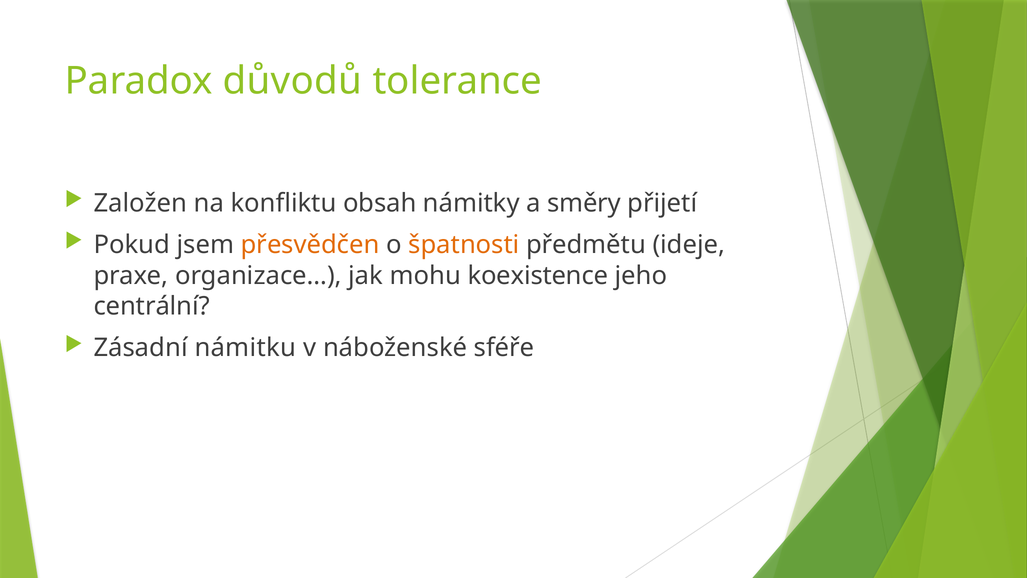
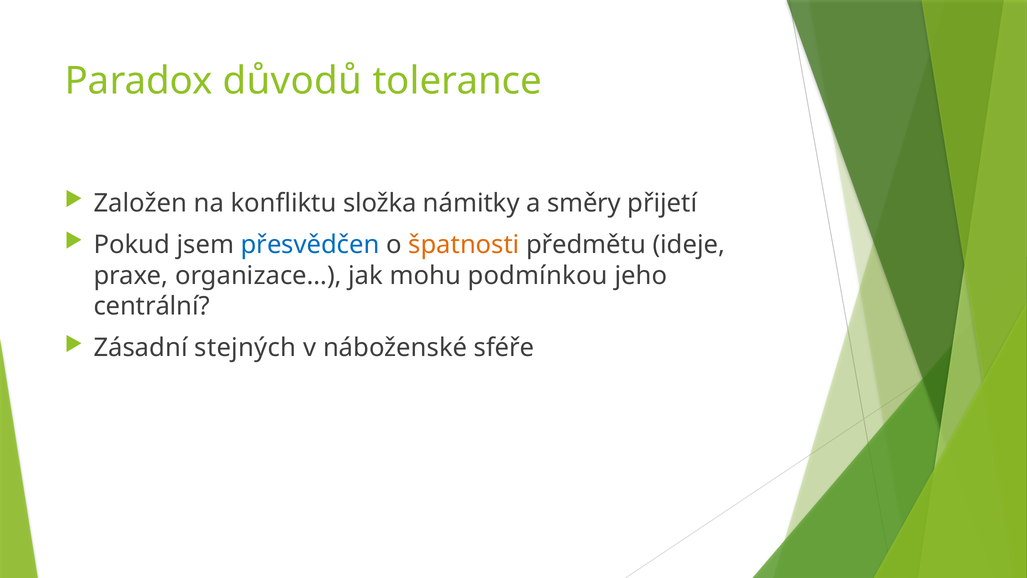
obsah: obsah -> složka
přesvědčen colour: orange -> blue
koexistence: koexistence -> podmínkou
námitku: námitku -> stejných
